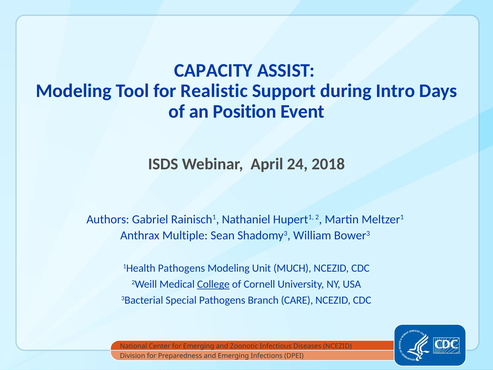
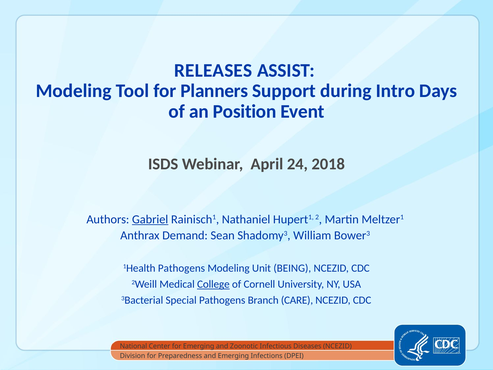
CAPACITY: CAPACITY -> RELEASES
Realistic: Realistic -> Planners
Gabriel underline: none -> present
Multiple: Multiple -> Demand
MUCH: MUCH -> BEING
